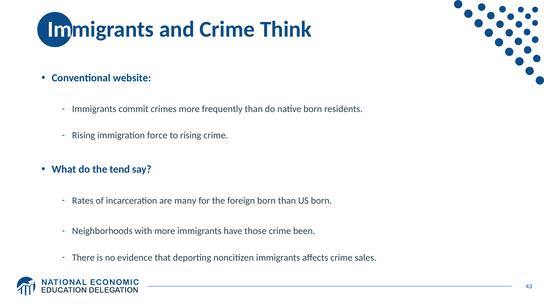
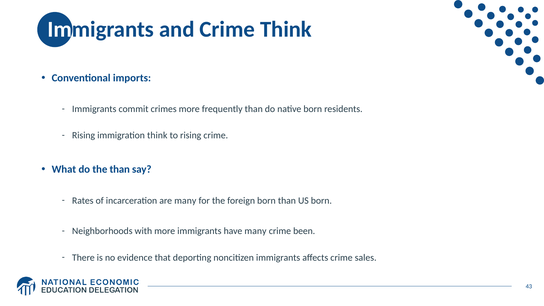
website: website -> imports
immigration force: force -> think
the tend: tend -> than
have those: those -> many
